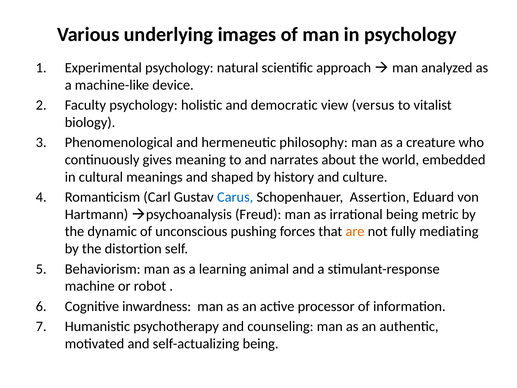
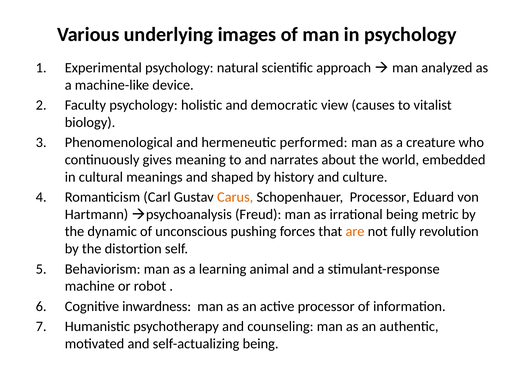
versus: versus -> causes
philosophy: philosophy -> performed
Carus colour: blue -> orange
Schopenhauer Assertion: Assertion -> Processor
mediating: mediating -> revolution
